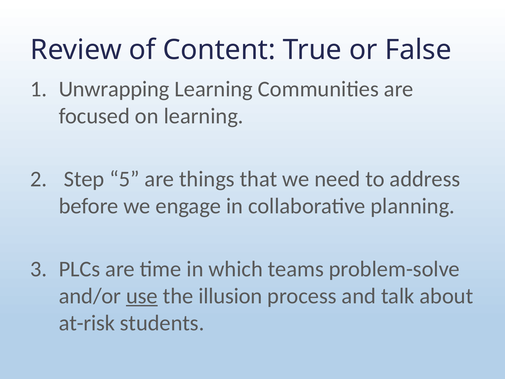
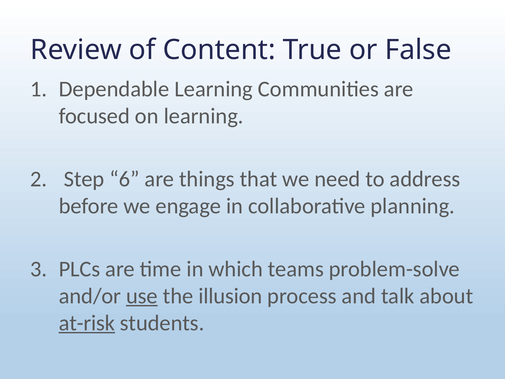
Unwrapping: Unwrapping -> Dependable
5: 5 -> 6
at-risk underline: none -> present
